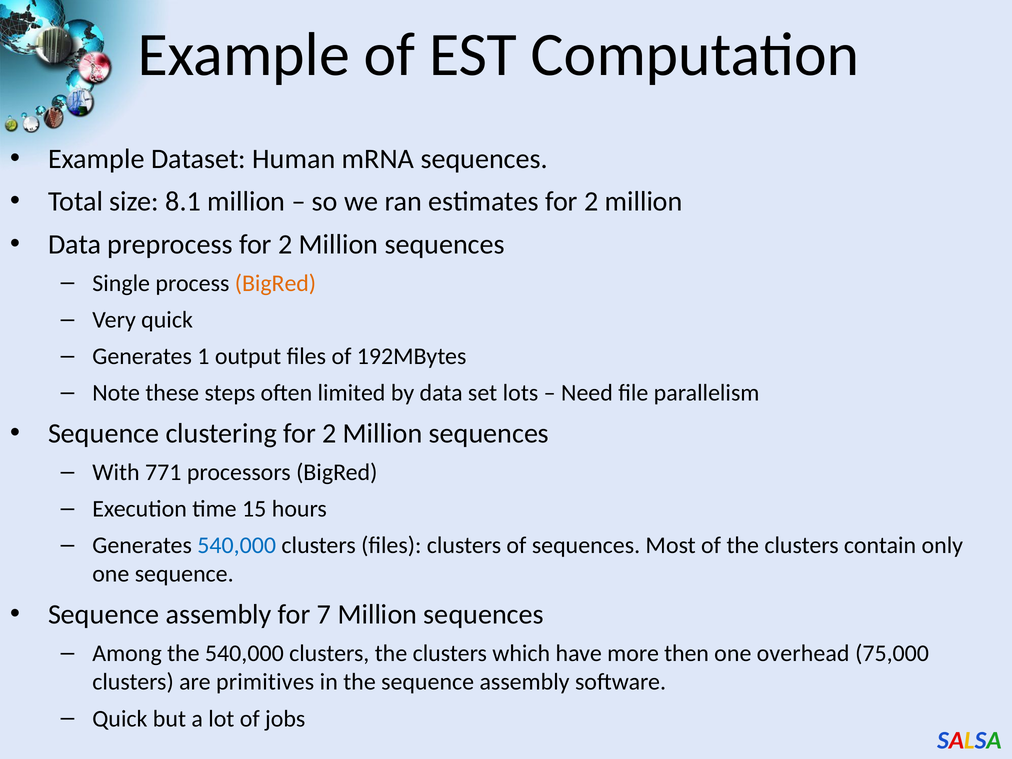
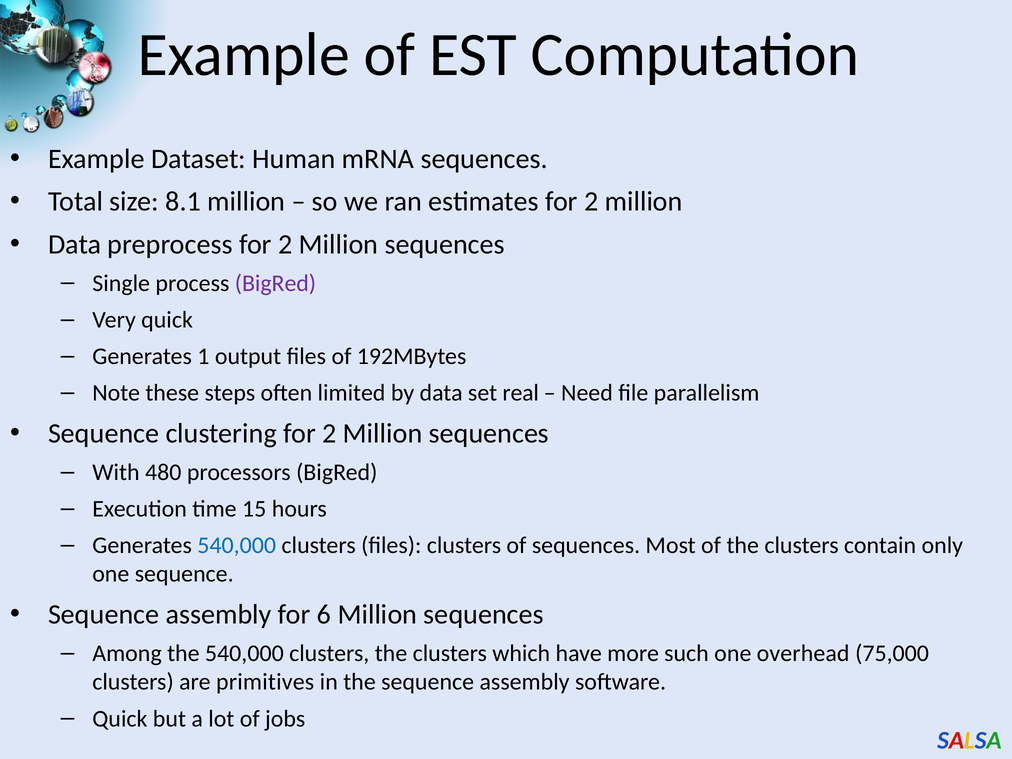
BigRed at (275, 283) colour: orange -> purple
lots: lots -> real
771: 771 -> 480
7: 7 -> 6
then: then -> such
